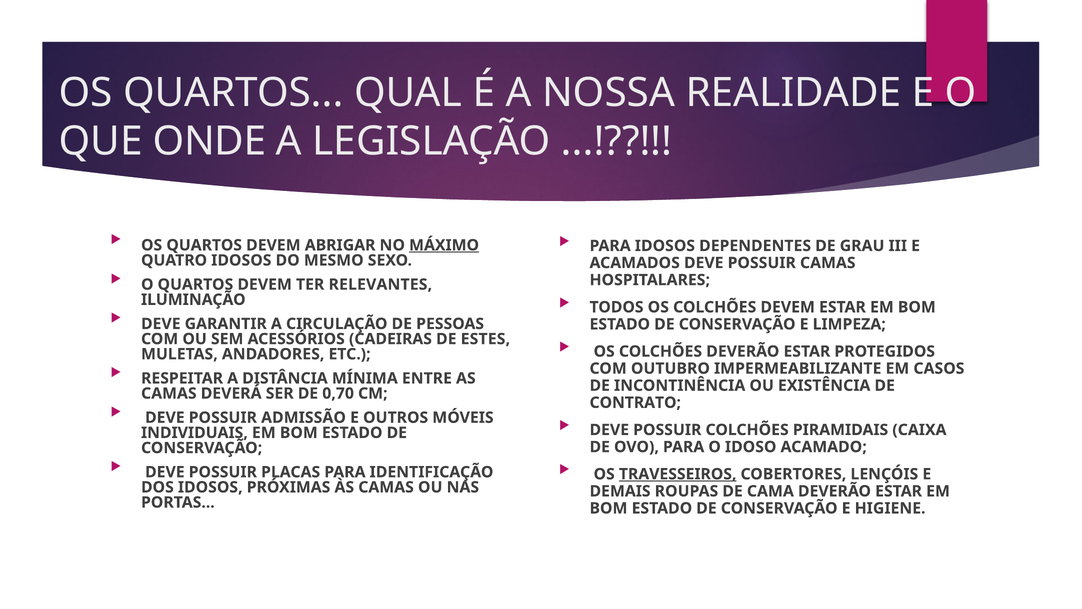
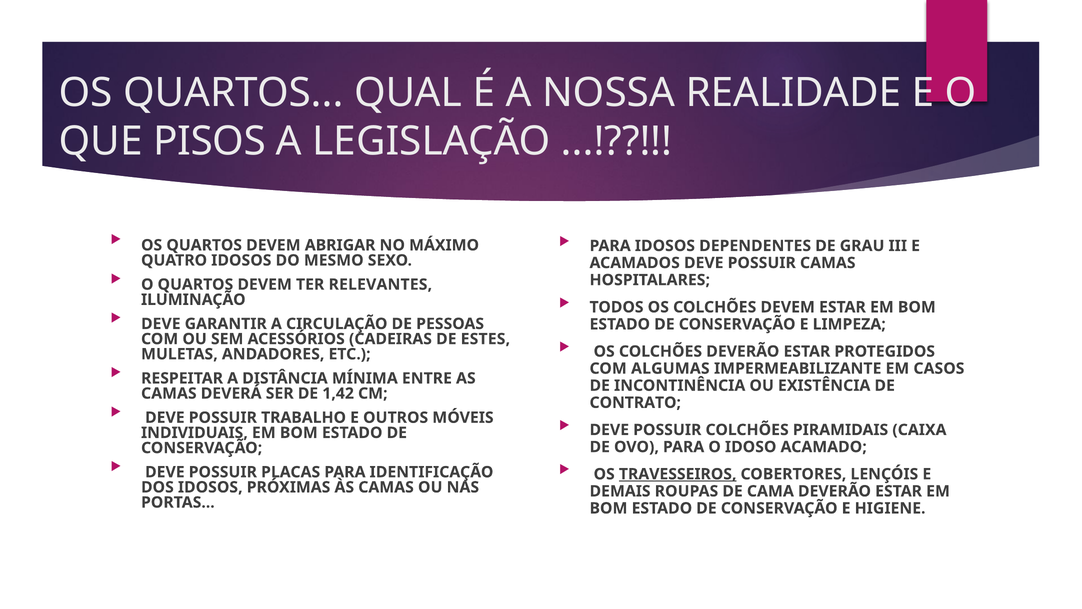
ONDE: ONDE -> PISOS
MÁXIMO underline: present -> none
OUTUBRO: OUTUBRO -> ALGUMAS
0,70: 0,70 -> 1,42
ADMISSÃO: ADMISSÃO -> TRABALHO
